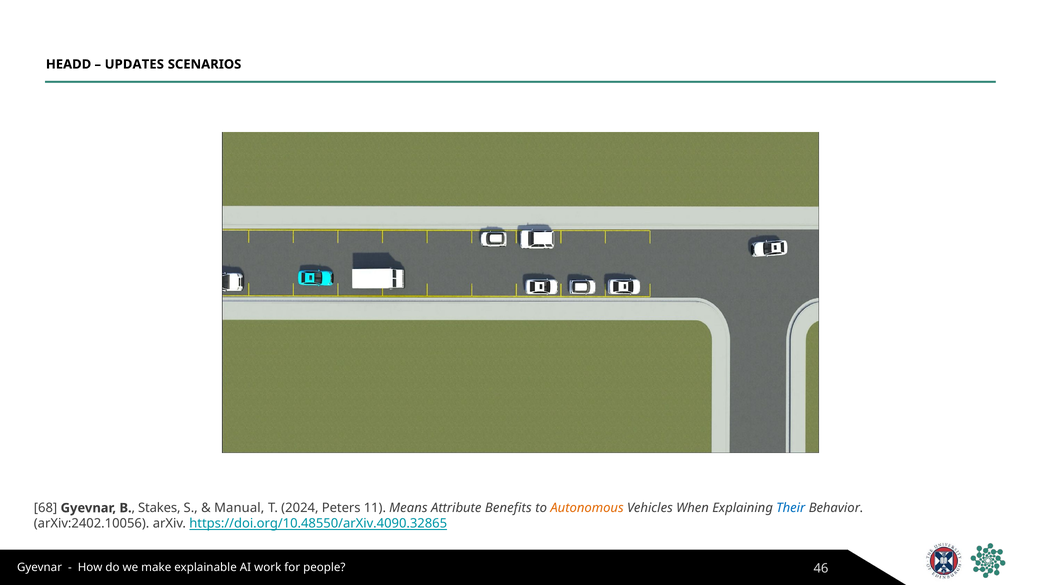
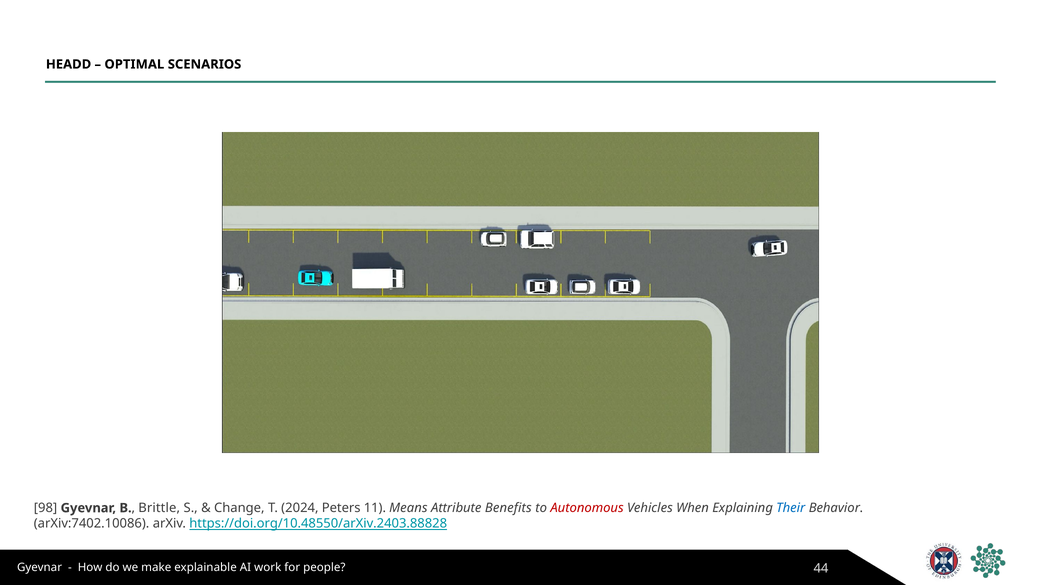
UPDATES: UPDATES -> OPTIMAL
68: 68 -> 98
Stakes: Stakes -> Brittle
Manual: Manual -> Change
Autonomous colour: orange -> red
arXiv:2402.10056: arXiv:2402.10056 -> arXiv:7402.10086
https://doi.org/10.48550/arXiv.4090.32865: https://doi.org/10.48550/arXiv.4090.32865 -> https://doi.org/10.48550/arXiv.2403.88828
46: 46 -> 44
